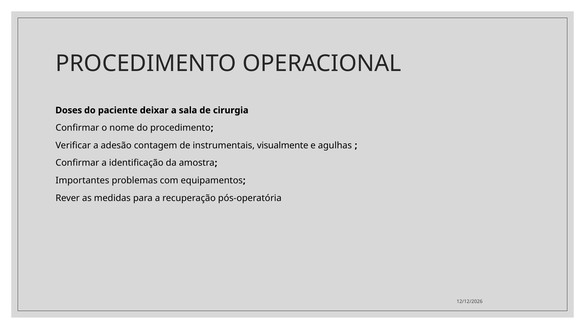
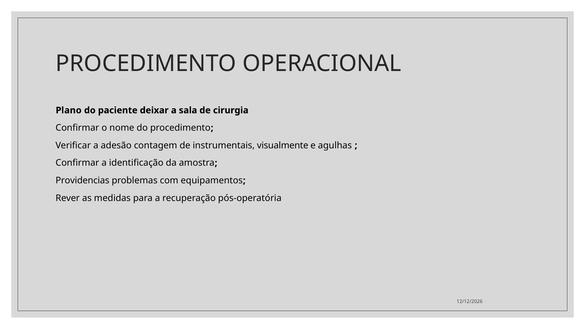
Doses: Doses -> Plano
Importantes: Importantes -> Providencias
